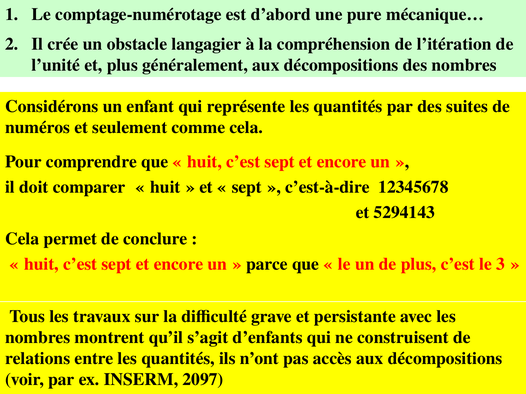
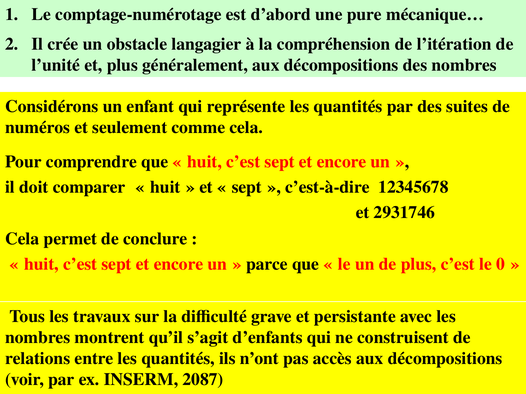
5294143: 5294143 -> 2931746
3: 3 -> 0
2097: 2097 -> 2087
